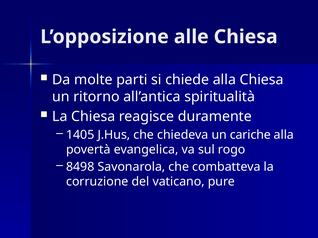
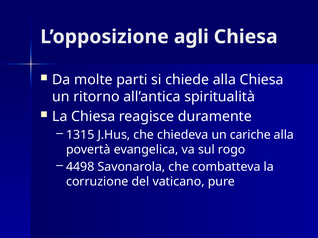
alle: alle -> agli
1405: 1405 -> 1315
8498: 8498 -> 4498
